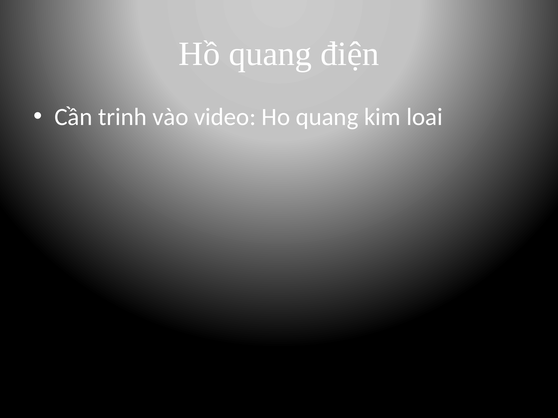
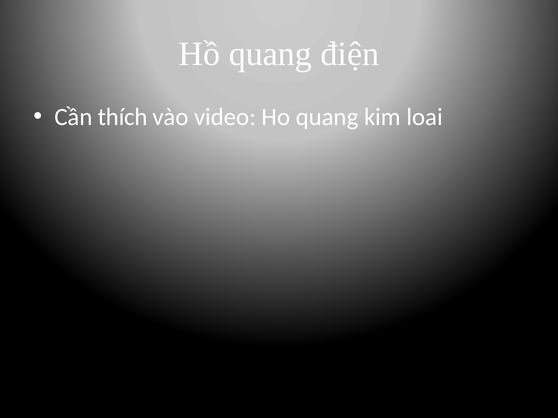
trinh: trinh -> thích
